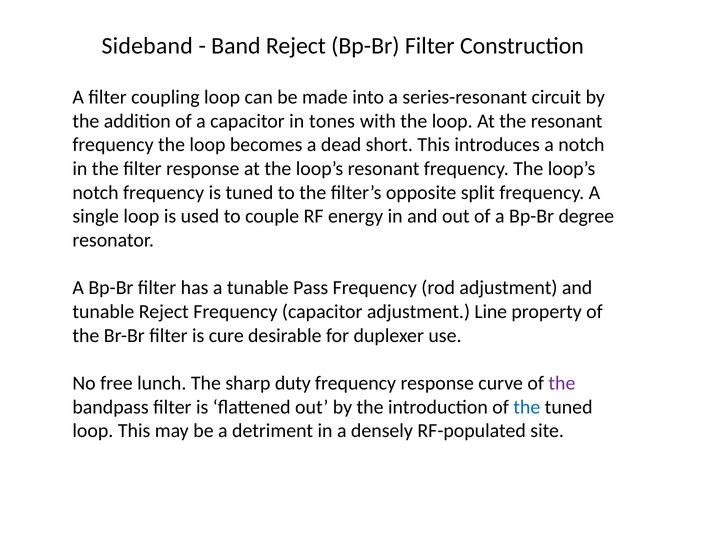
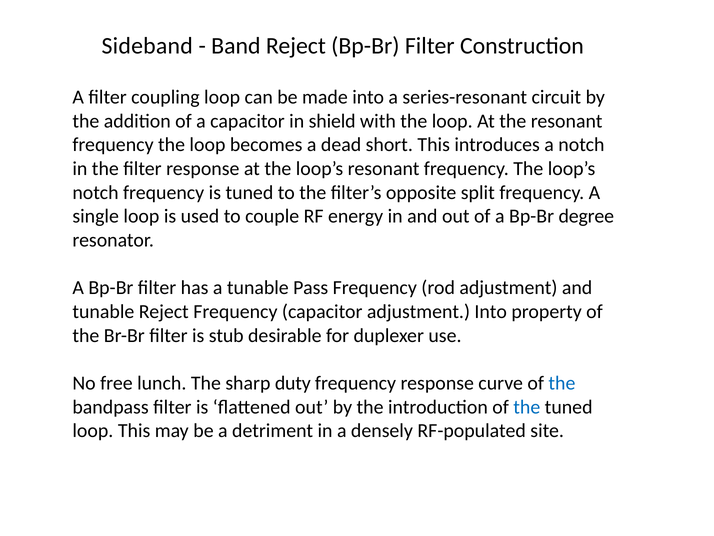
tones: tones -> shield
adjustment Line: Line -> Into
cure: cure -> stub
the at (562, 383) colour: purple -> blue
